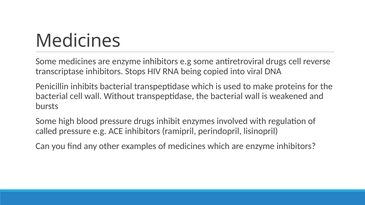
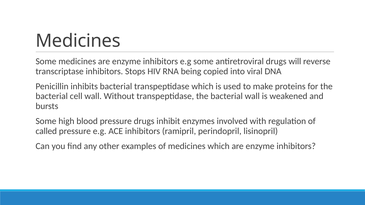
drugs cell: cell -> will
